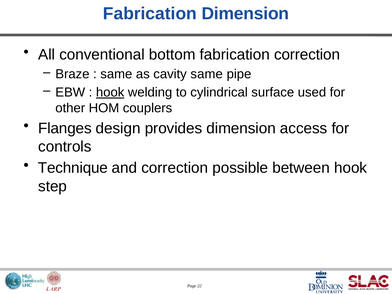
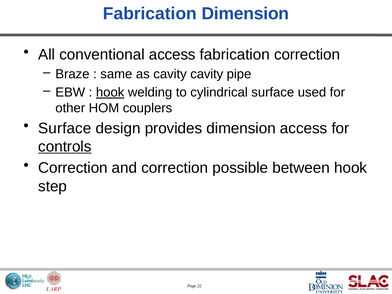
conventional bottom: bottom -> access
cavity same: same -> cavity
Flanges at (65, 128): Flanges -> Surface
controls underline: none -> present
Technique at (73, 168): Technique -> Correction
